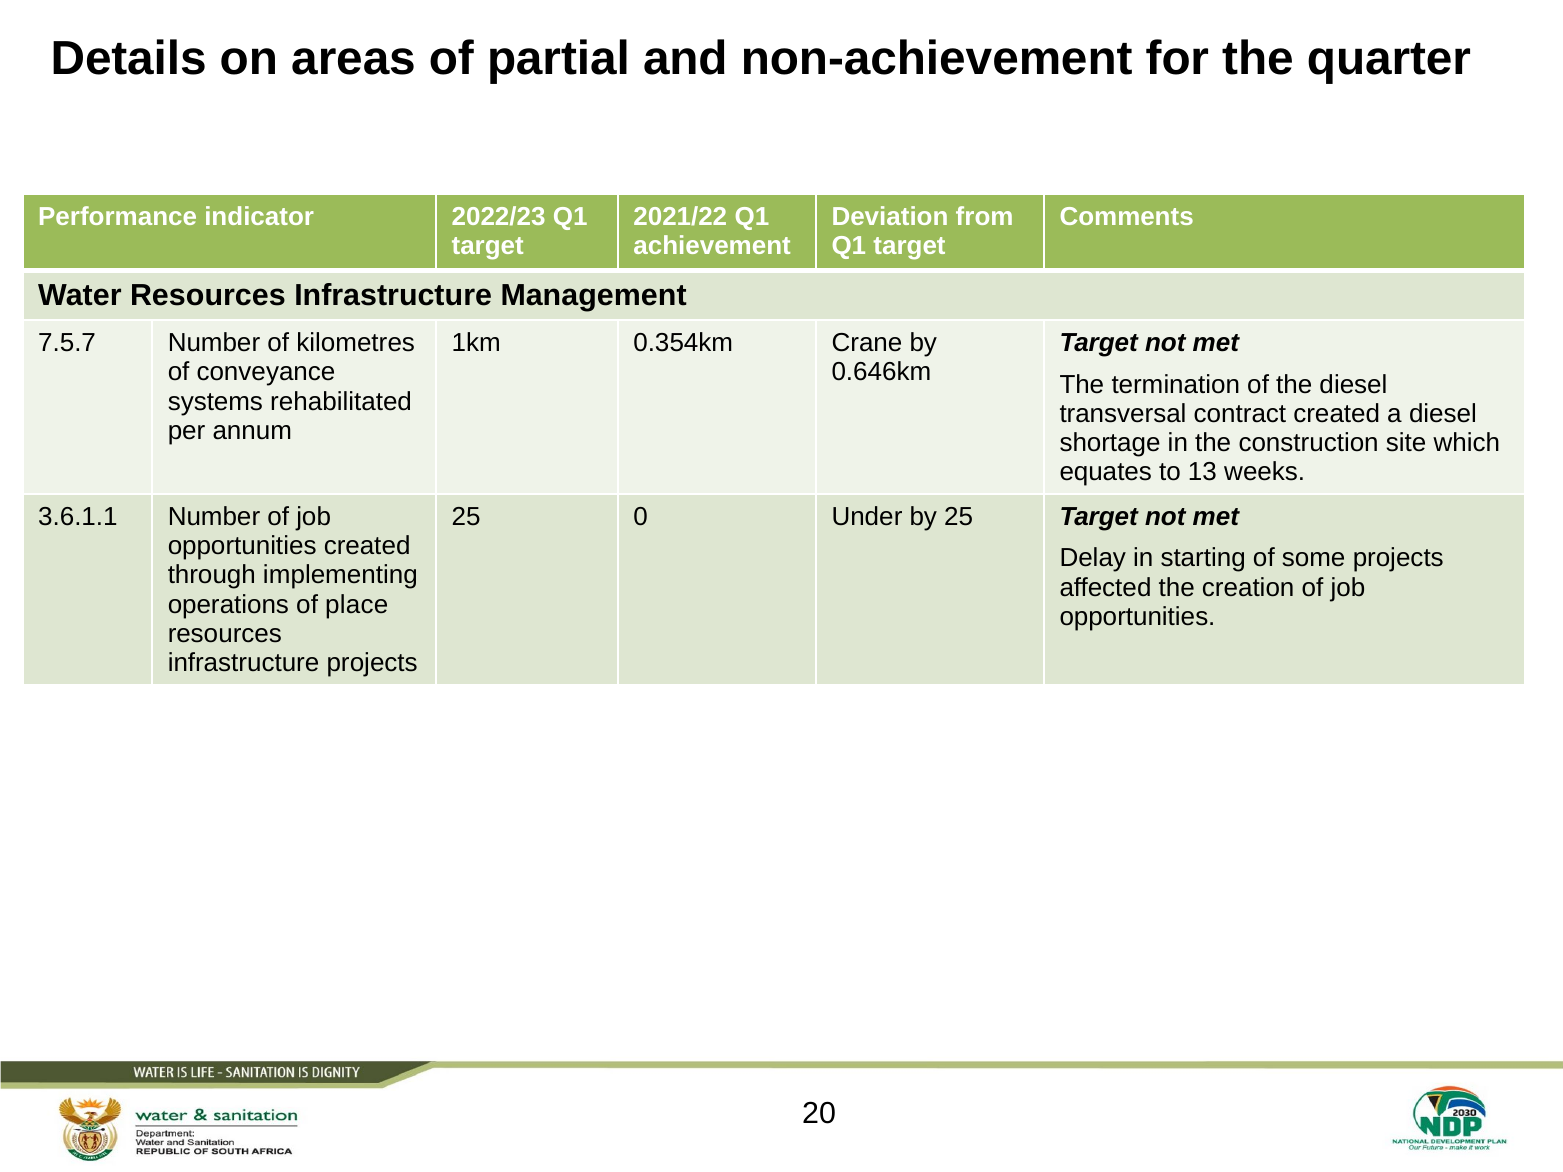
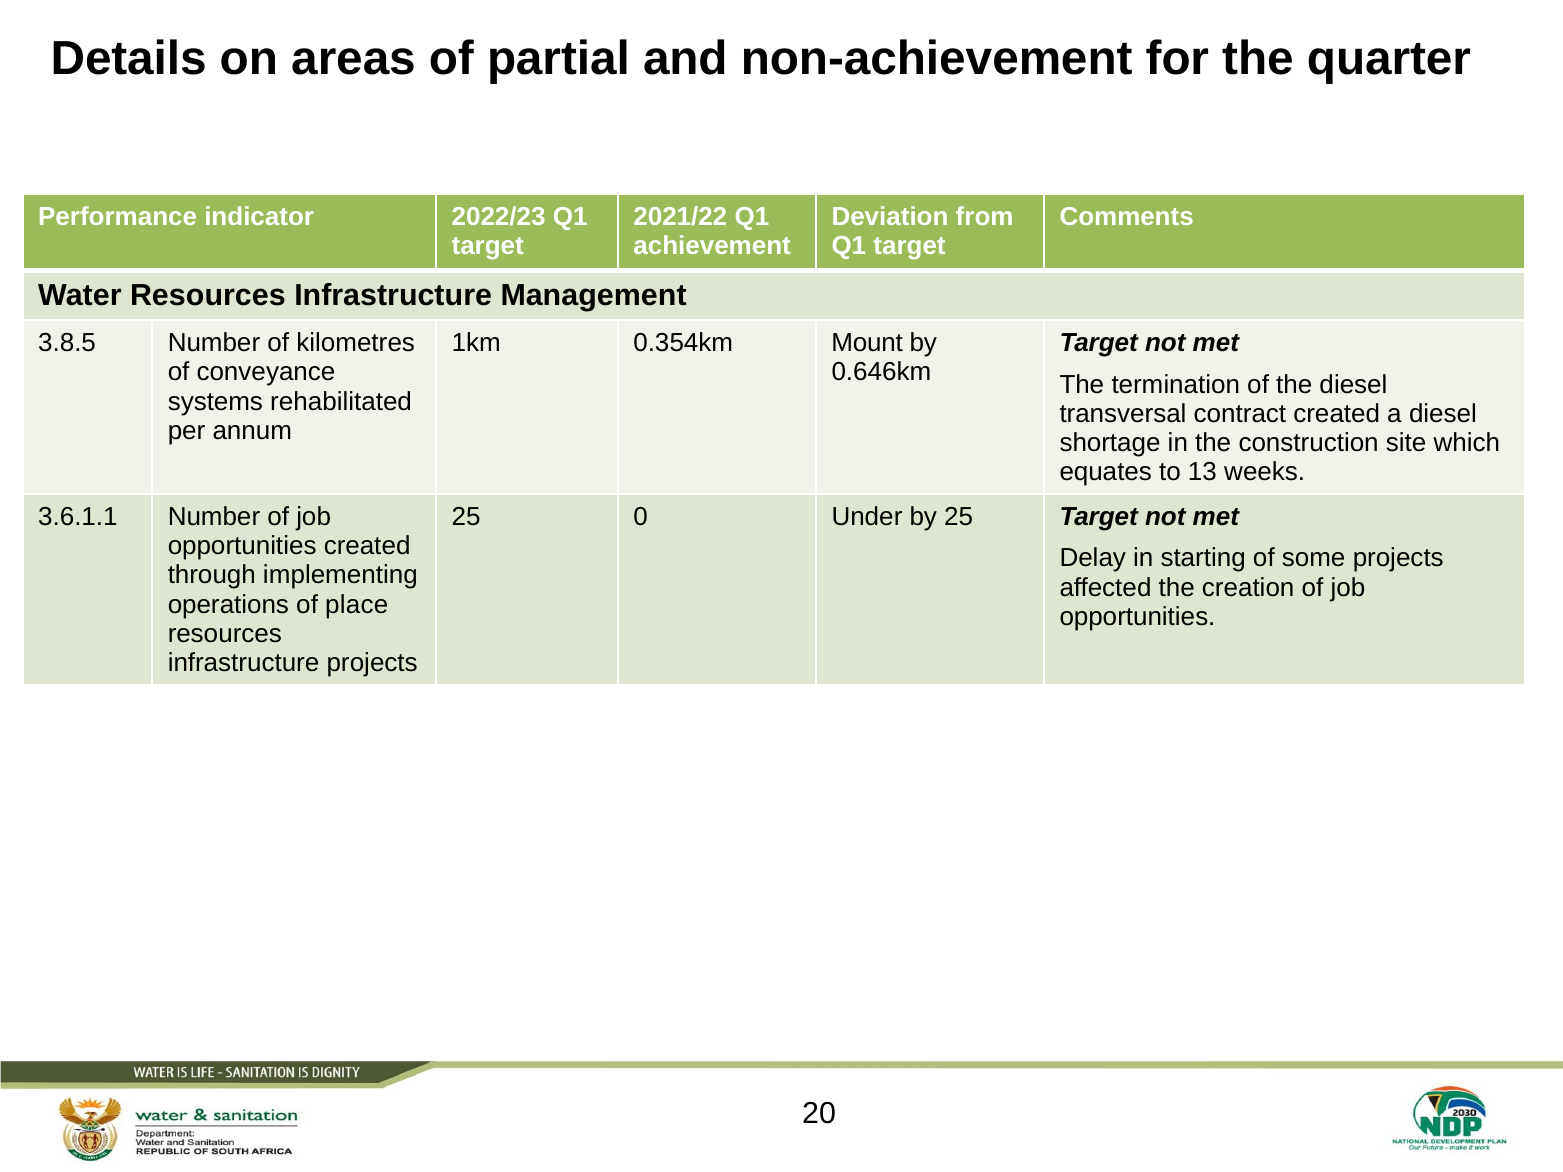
7.5.7: 7.5.7 -> 3.8.5
Crane: Crane -> Mount
